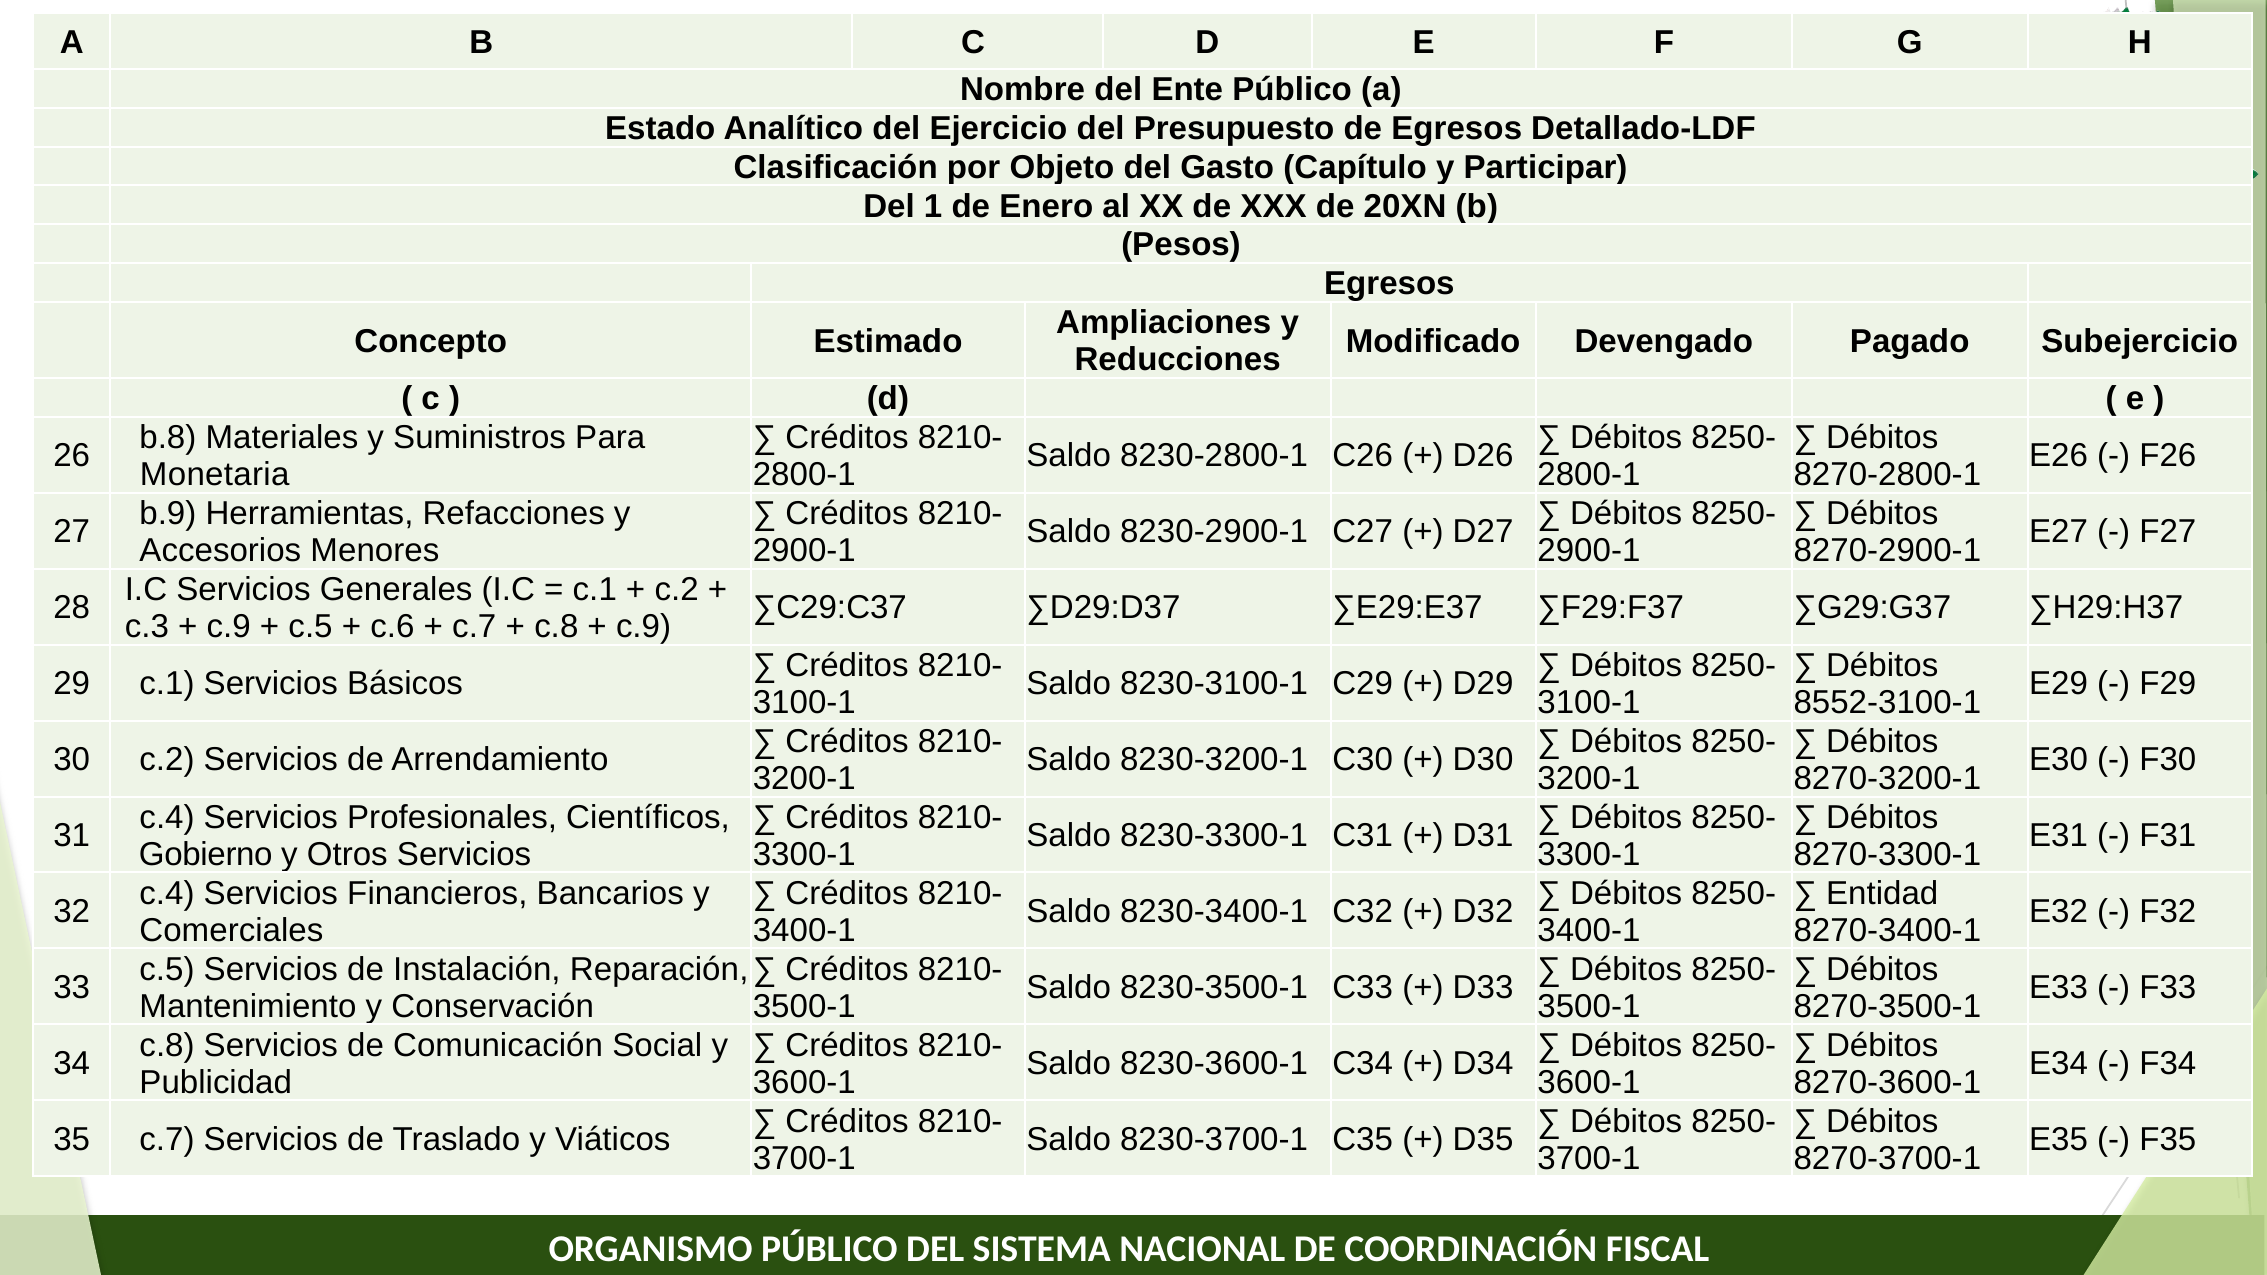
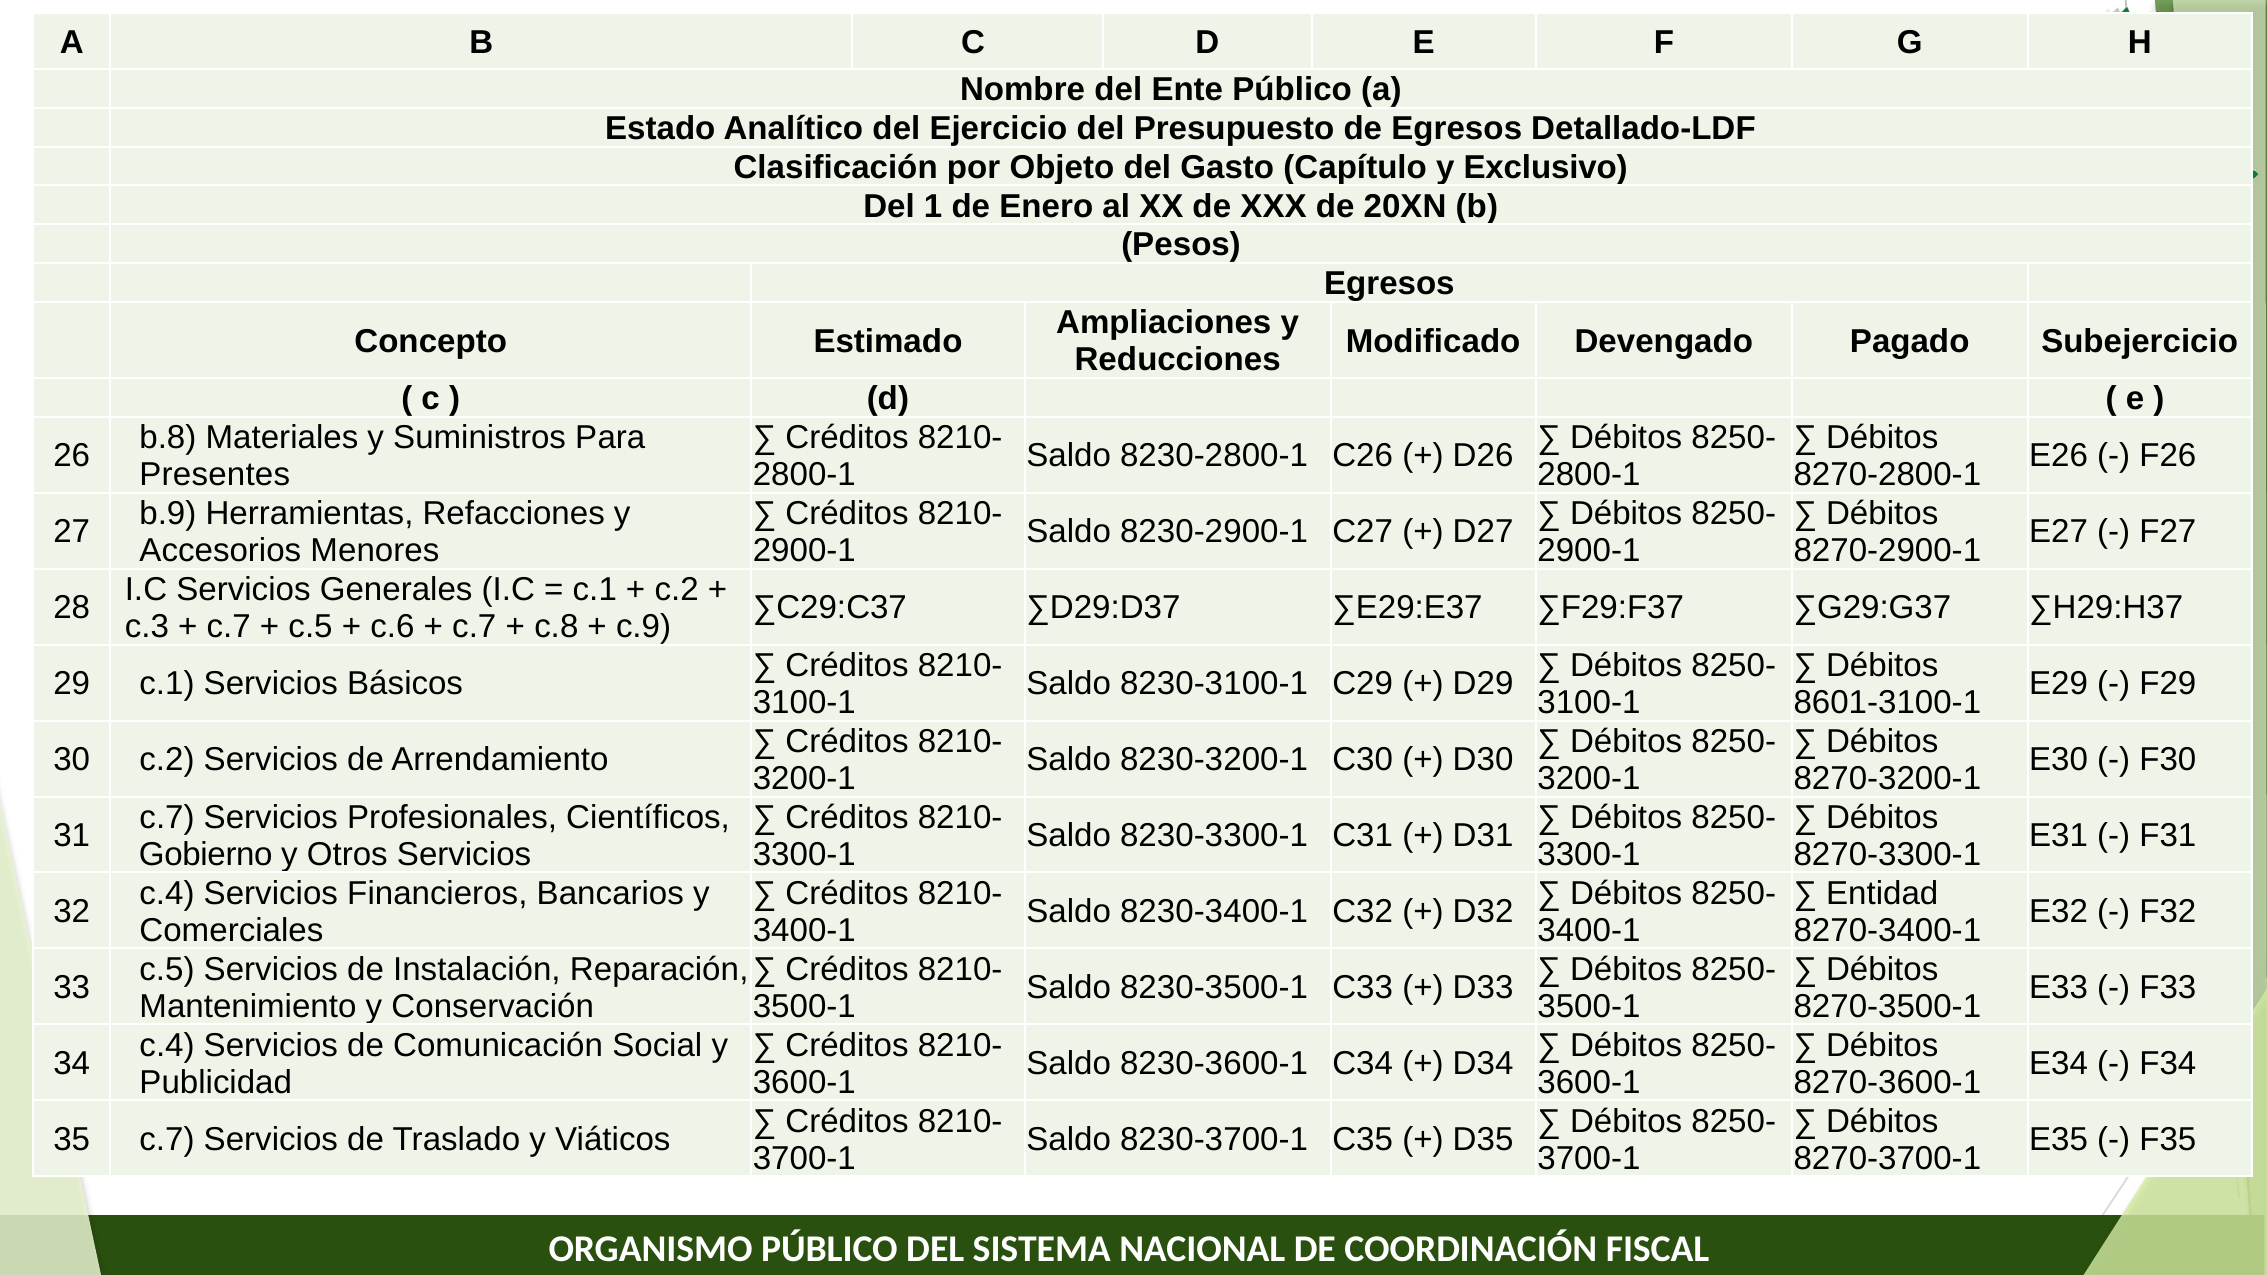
Participar: Participar -> Exclusivo
Monetaria: Monetaria -> Presentes
c.9 at (229, 627): c.9 -> c.7
8552-3100-1: 8552-3100-1 -> 8601-3100-1
c.4 at (167, 817): c.4 -> c.7
c.8 at (167, 1045): c.8 -> c.4
